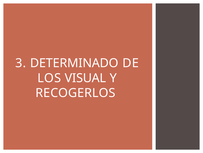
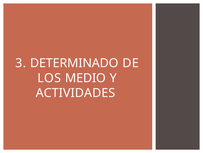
VISUAL: VISUAL -> MEDIO
RECOGERLOS: RECOGERLOS -> ACTIVIDADES
